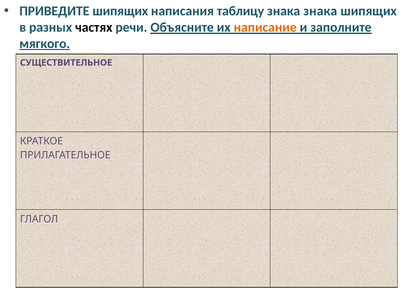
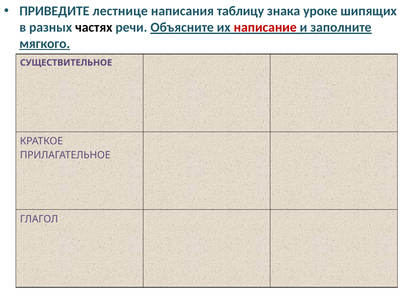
ПРИВЕДИТЕ шипящих: шипящих -> лестнице
знака знака: знака -> уроке
написание colour: orange -> red
